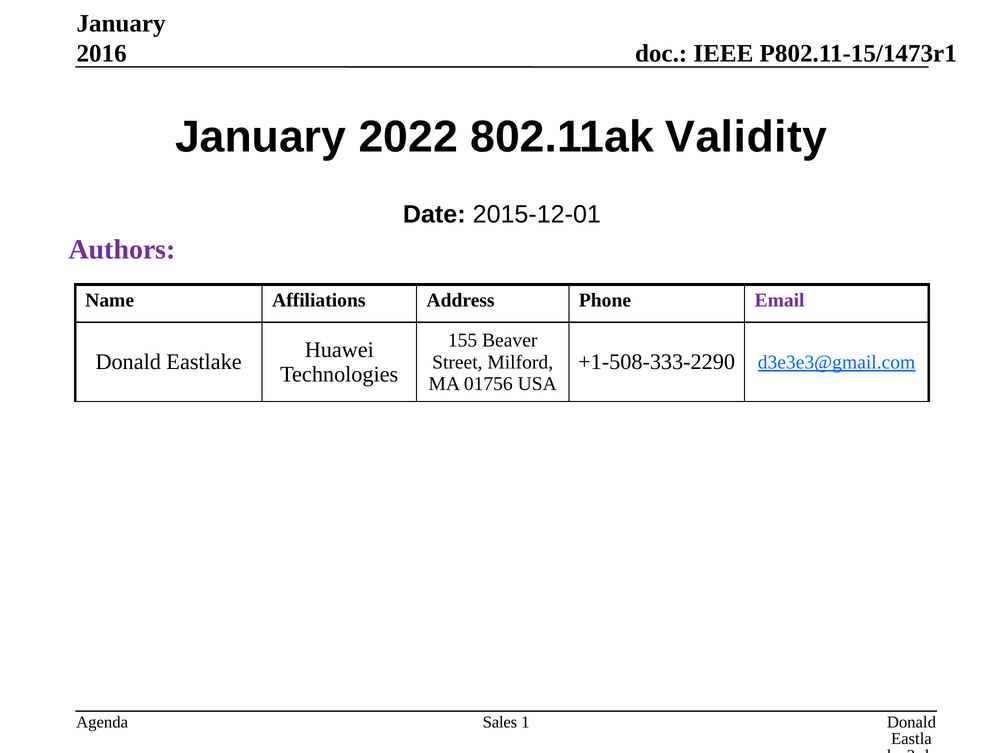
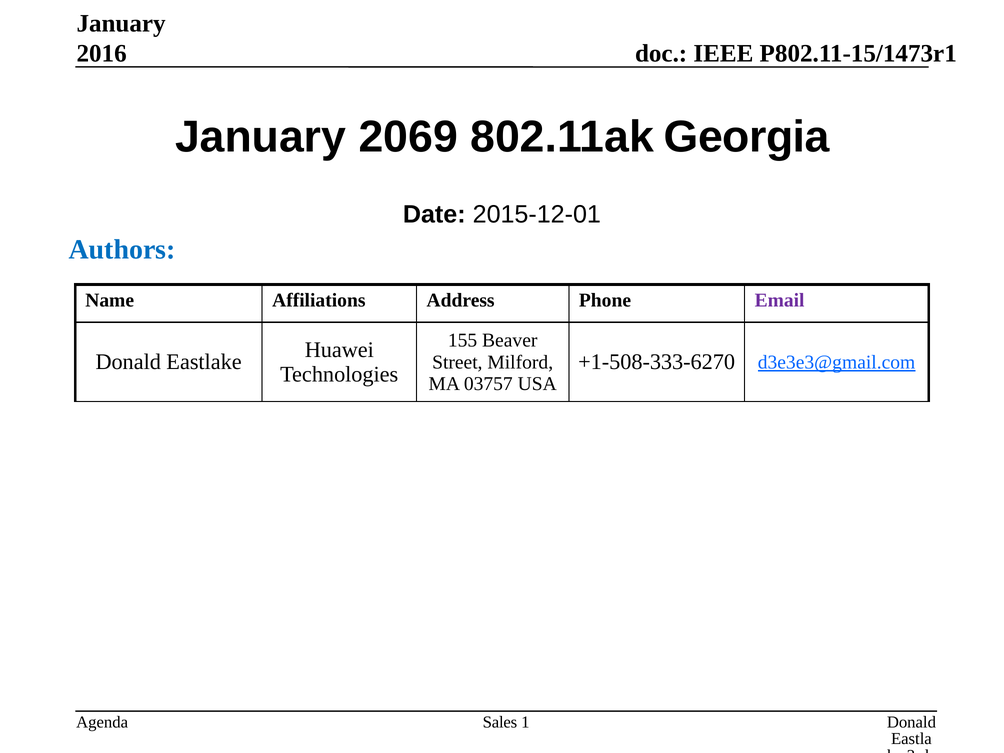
2022: 2022 -> 2069
Validity: Validity -> Georgia
Authors colour: purple -> blue
+1-508-333-2290: +1-508-333-2290 -> +1-508-333-6270
01756: 01756 -> 03757
